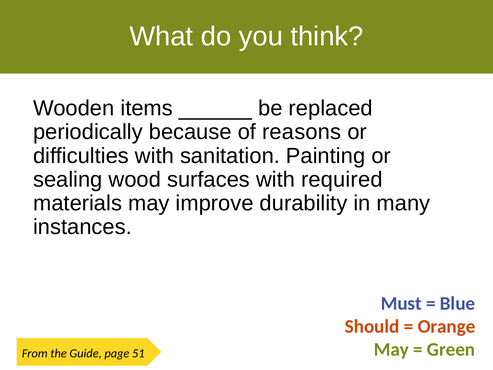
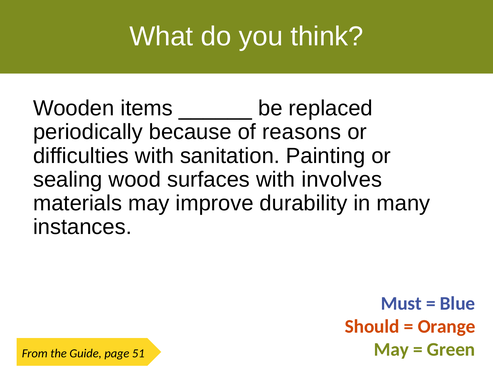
required: required -> involves
